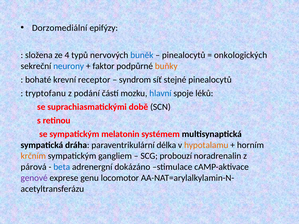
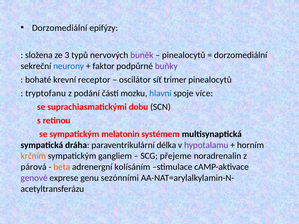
4: 4 -> 3
buněk colour: blue -> purple
onkologických at (241, 55): onkologických -> dorzomediální
buňky colour: orange -> purple
syndrom: syndrom -> oscilátor
stejné: stejné -> trimer
léků: léků -> více
době: době -> dobu
hypotalamu colour: orange -> purple
probouzí: probouzí -> přejeme
beta colour: blue -> orange
dokázáno: dokázáno -> kolísáním
locomotor: locomotor -> sezónními
